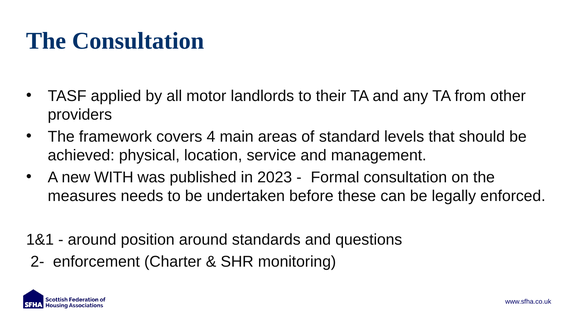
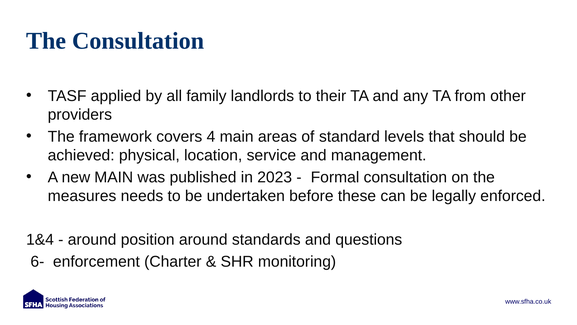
motor: motor -> family
new WITH: WITH -> MAIN
1&1: 1&1 -> 1&4
2-: 2- -> 6-
